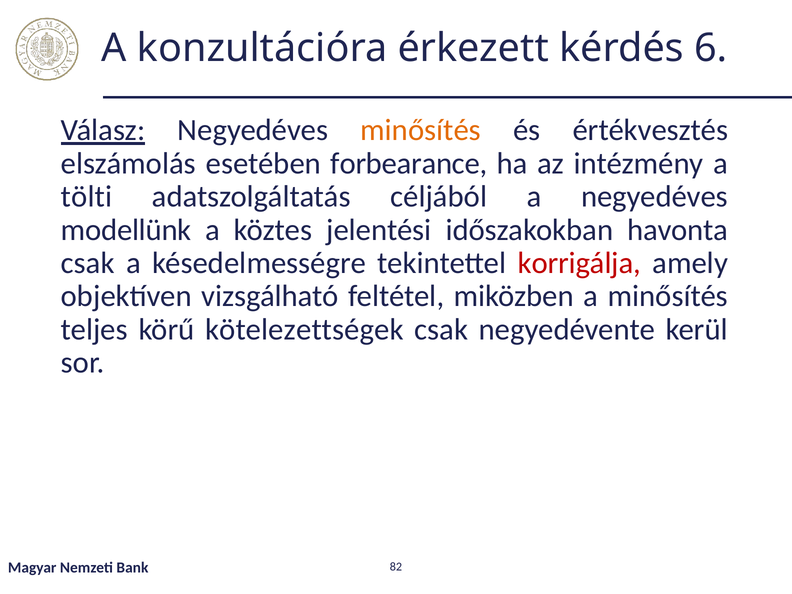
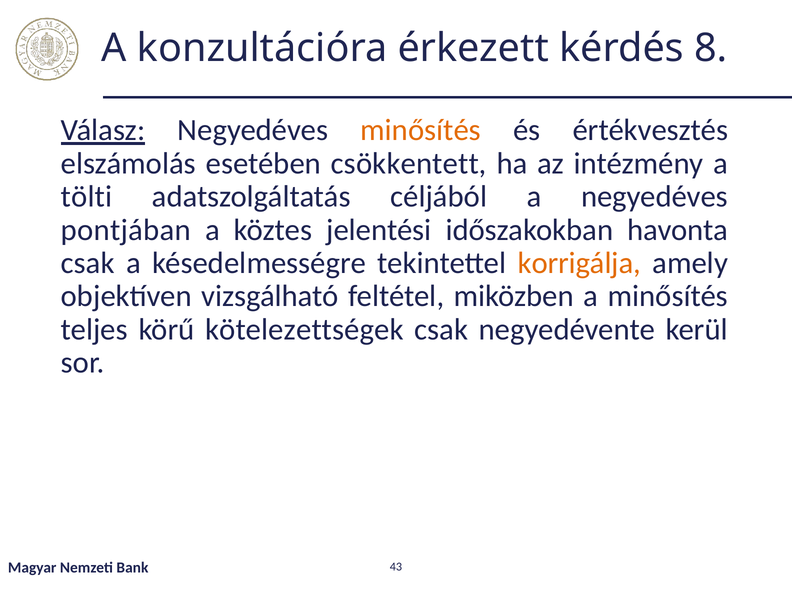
6: 6 -> 8
forbearance: forbearance -> csökkentett
modellünk: modellünk -> pontjában
korrigálja colour: red -> orange
82: 82 -> 43
